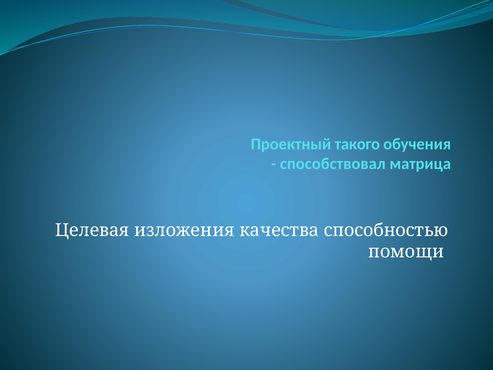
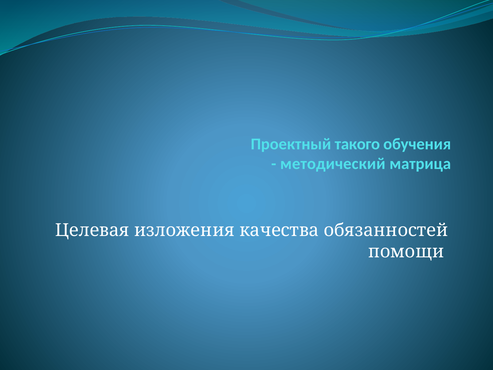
способствовал: способствовал -> методический
способностью: способностью -> обязанностей
